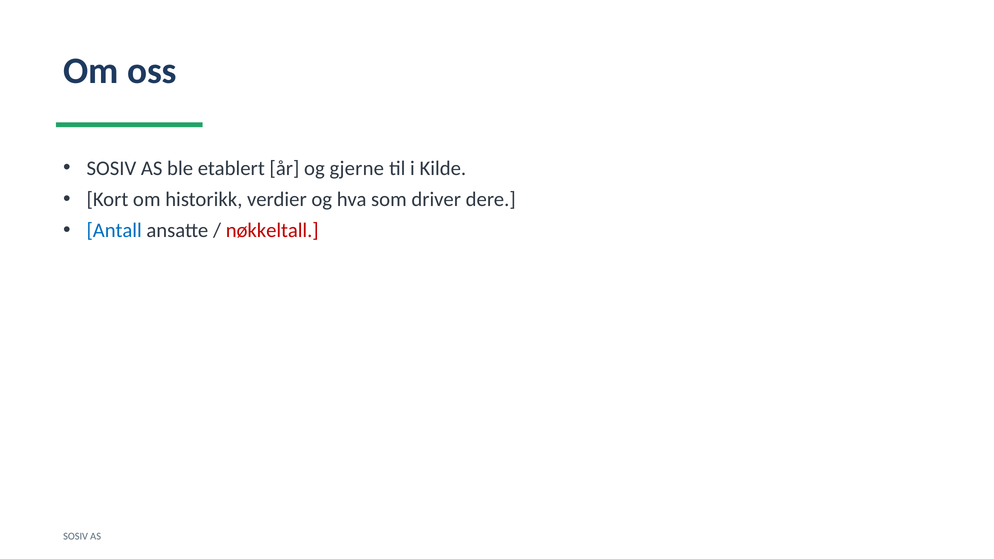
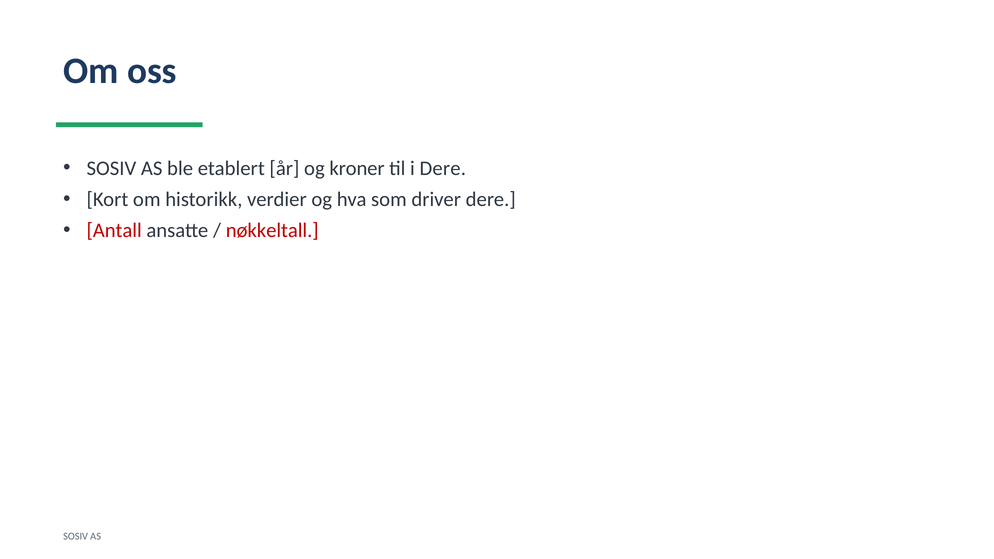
gjerne: gjerne -> kroner
i Kilde: Kilde -> Dere
Antall colour: blue -> red
